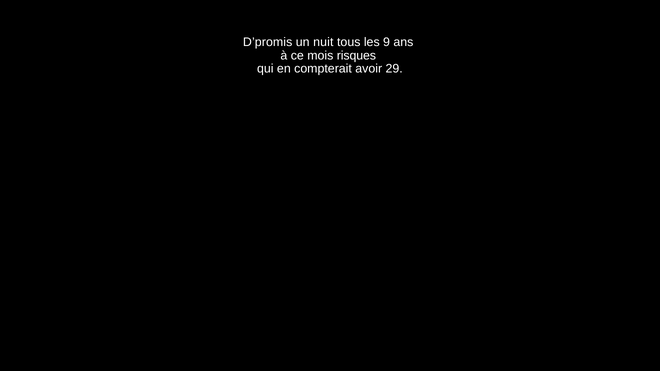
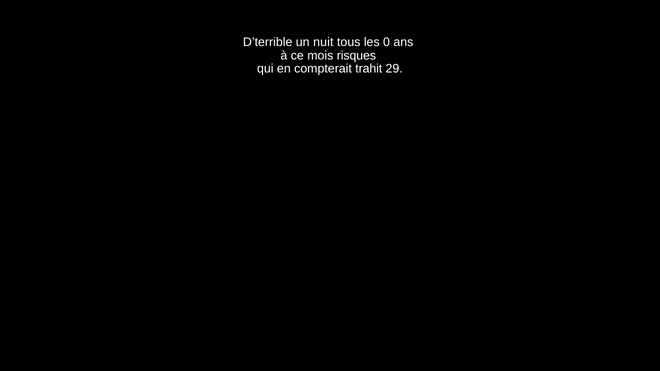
D’promis: D’promis -> D’terrible
9: 9 -> 0
avoir: avoir -> trahit
